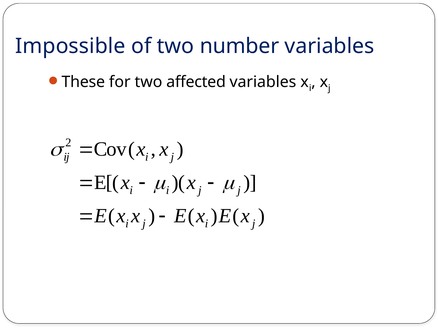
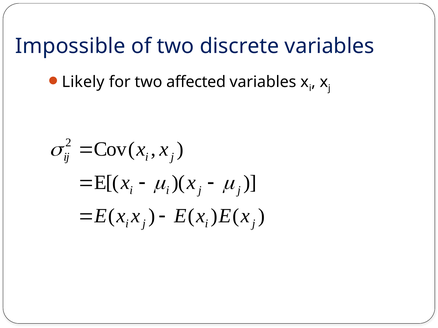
number: number -> discrete
These: These -> Likely
